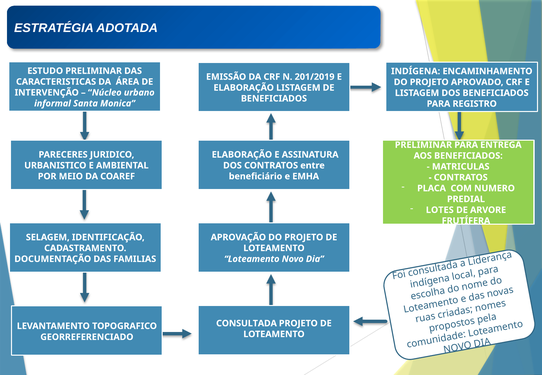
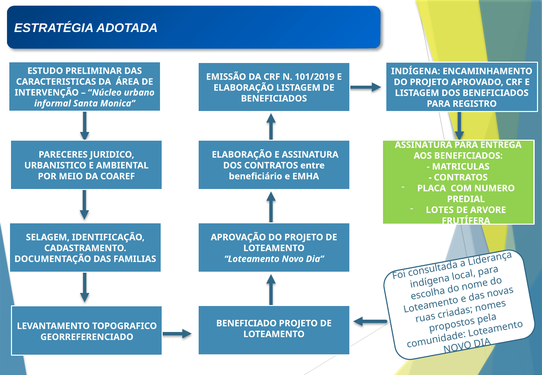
201/2019: 201/2019 -> 101/2019
PRELIMINAR at (423, 145): PRELIMINAR -> ASSINATURA
CONSULTADA at (246, 324): CONSULTADA -> BENEFICIADO
